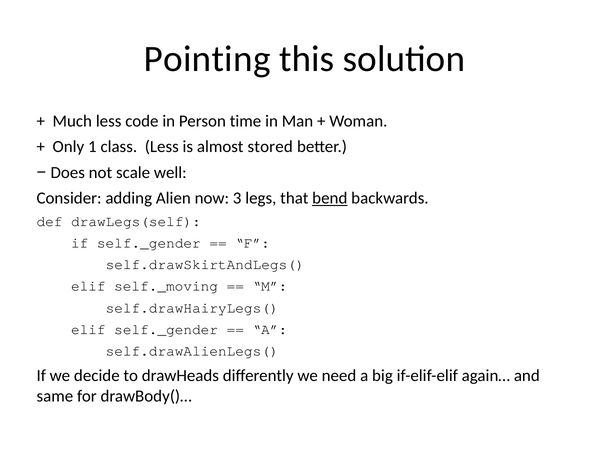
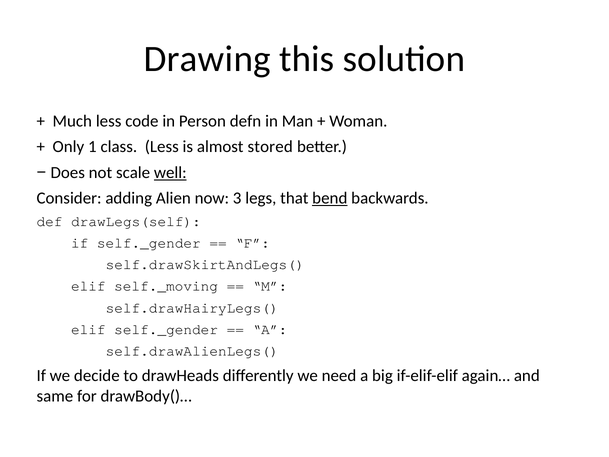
Pointing: Pointing -> Drawing
time: time -> defn
well underline: none -> present
